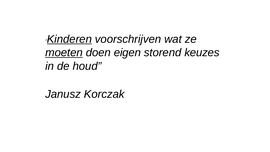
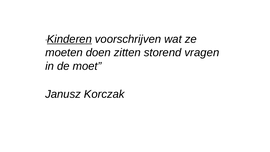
moeten underline: present -> none
eigen: eigen -> zitten
keuzes: keuzes -> vragen
houd: houd -> moet
